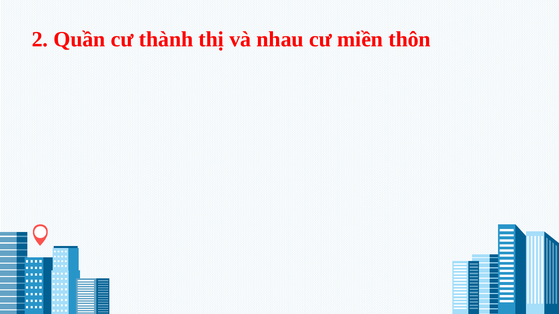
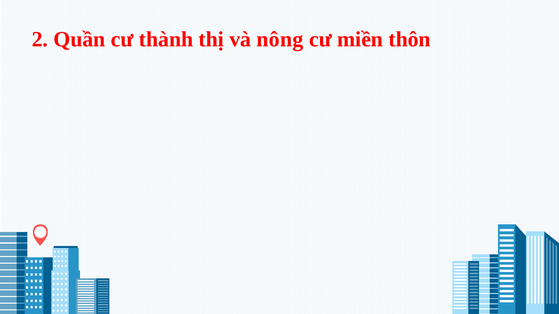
nhau: nhau -> nông
